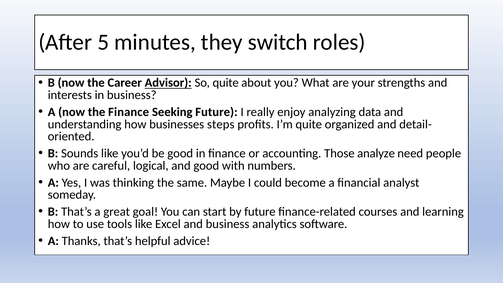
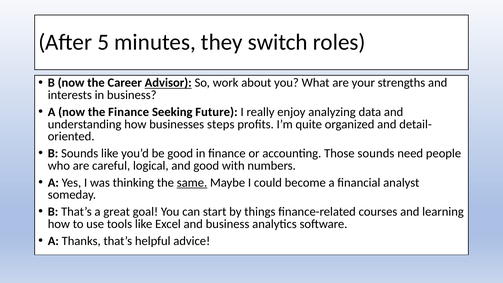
So quite: quite -> work
Those analyze: analyze -> sounds
same underline: none -> present
by future: future -> things
